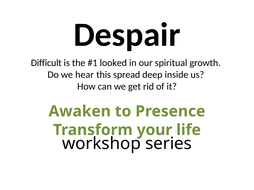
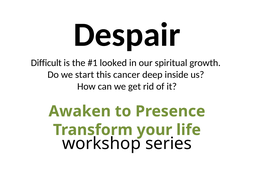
hear: hear -> start
spread: spread -> cancer
